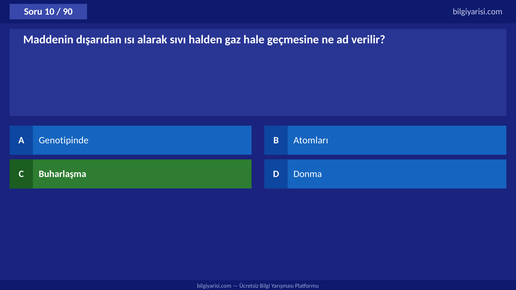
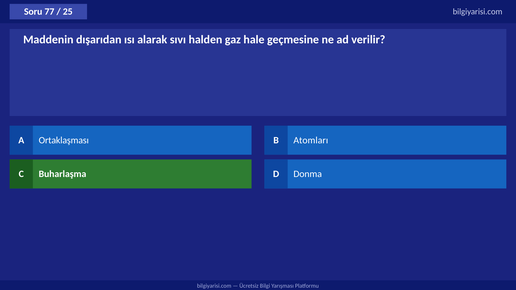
10: 10 -> 77
90: 90 -> 25
Genotipinde: Genotipinde -> Ortaklaşması
